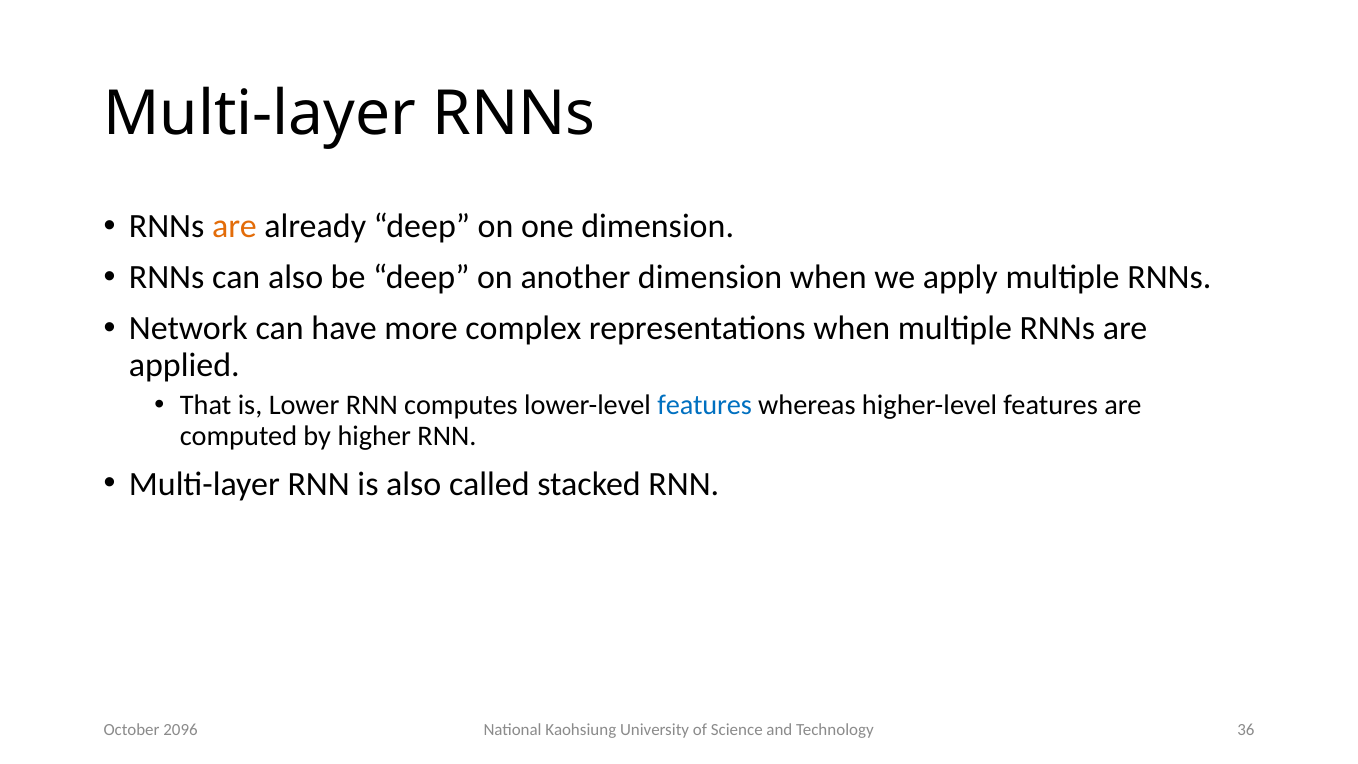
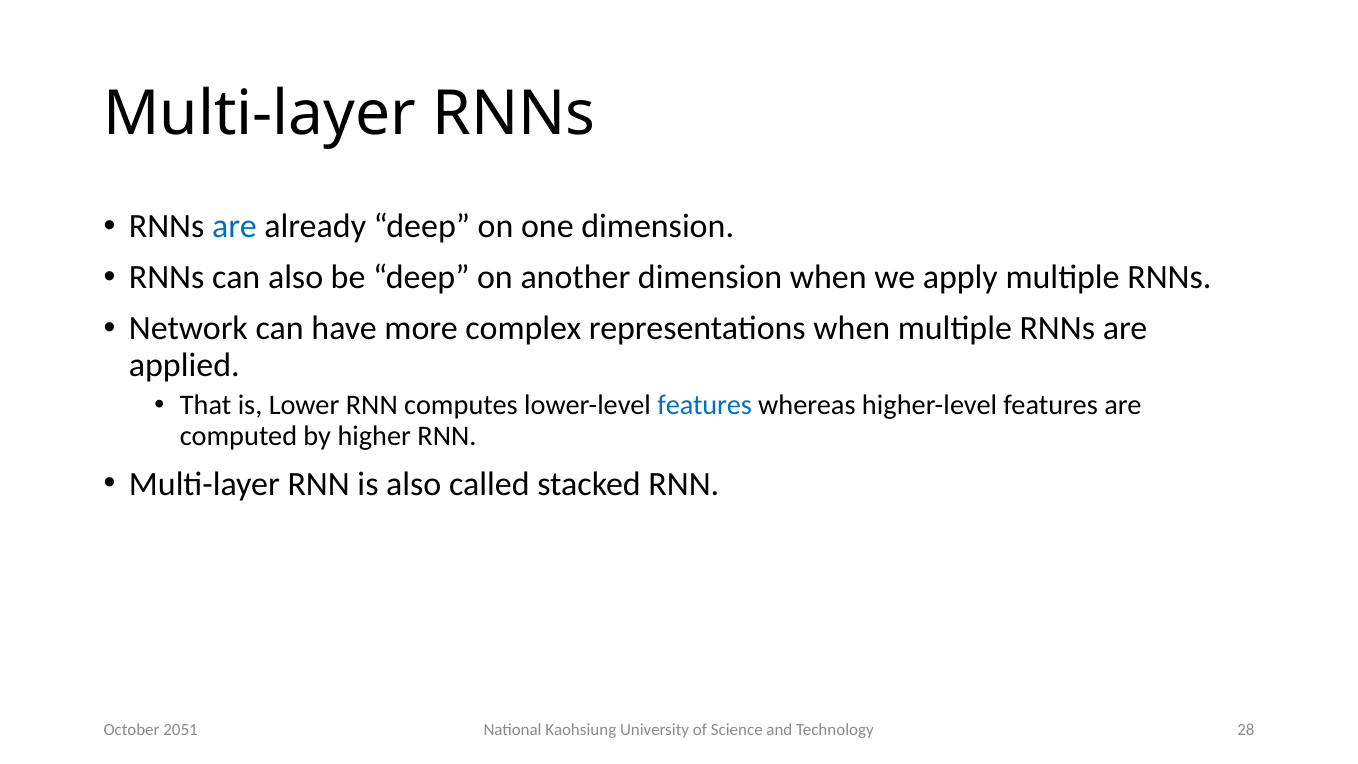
are at (235, 227) colour: orange -> blue
36: 36 -> 28
2096: 2096 -> 2051
